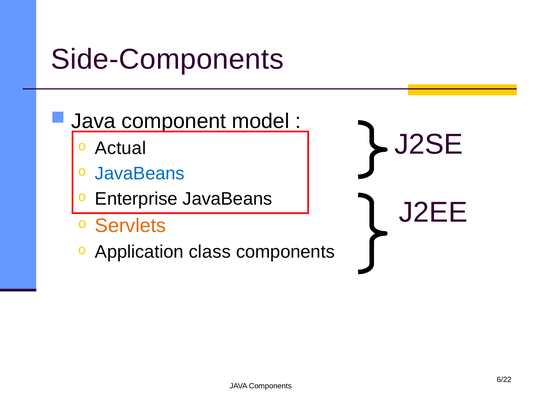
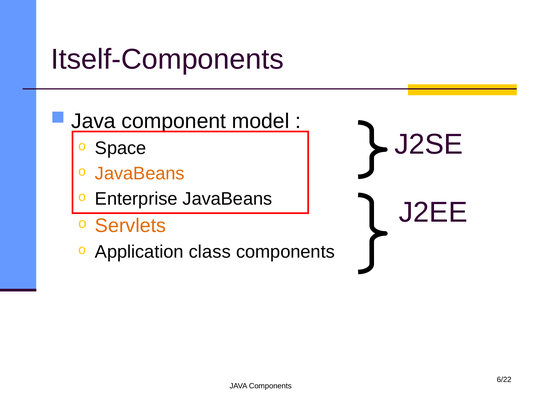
Side-Components: Side-Components -> Itself-Components
Actual: Actual -> Space
JavaBeans at (140, 174) colour: blue -> orange
